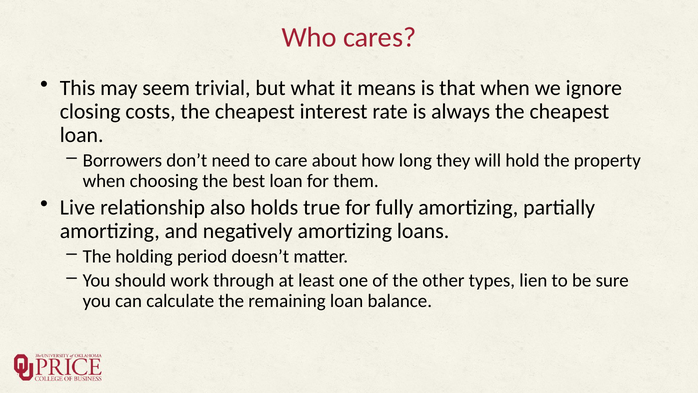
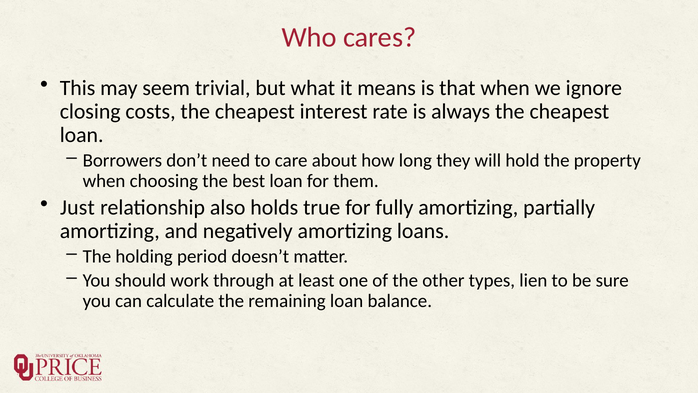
Live: Live -> Just
